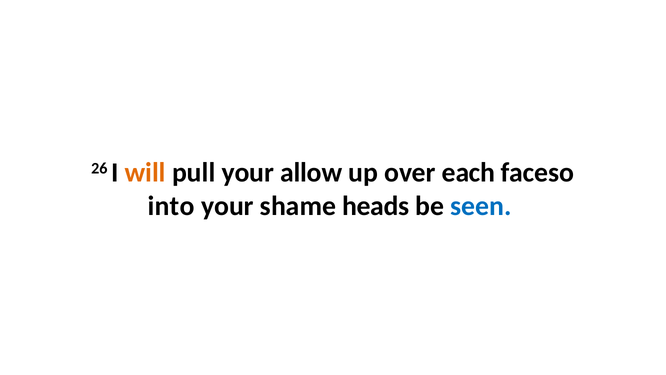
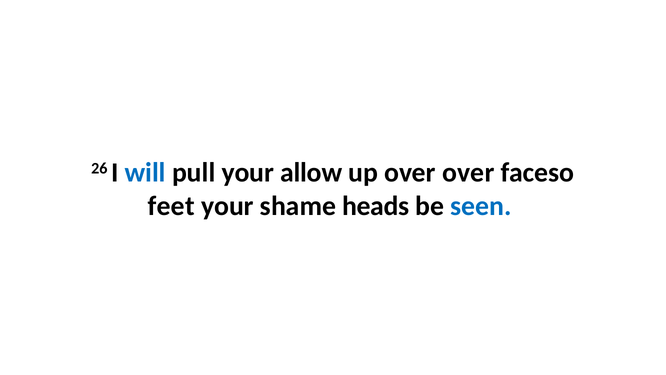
will colour: orange -> blue
over each: each -> over
into: into -> feet
